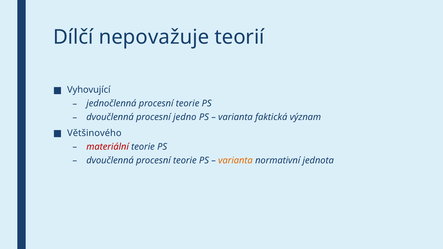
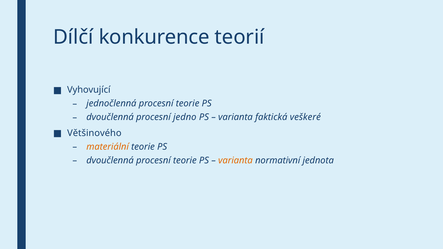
nepovažuje: nepovažuje -> konkurence
význam: význam -> veškeré
materiální colour: red -> orange
